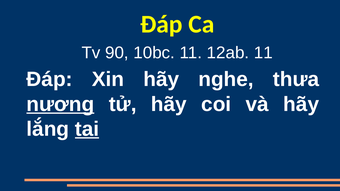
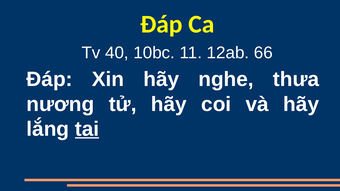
90: 90 -> 40
12ab 11: 11 -> 66
nương underline: present -> none
